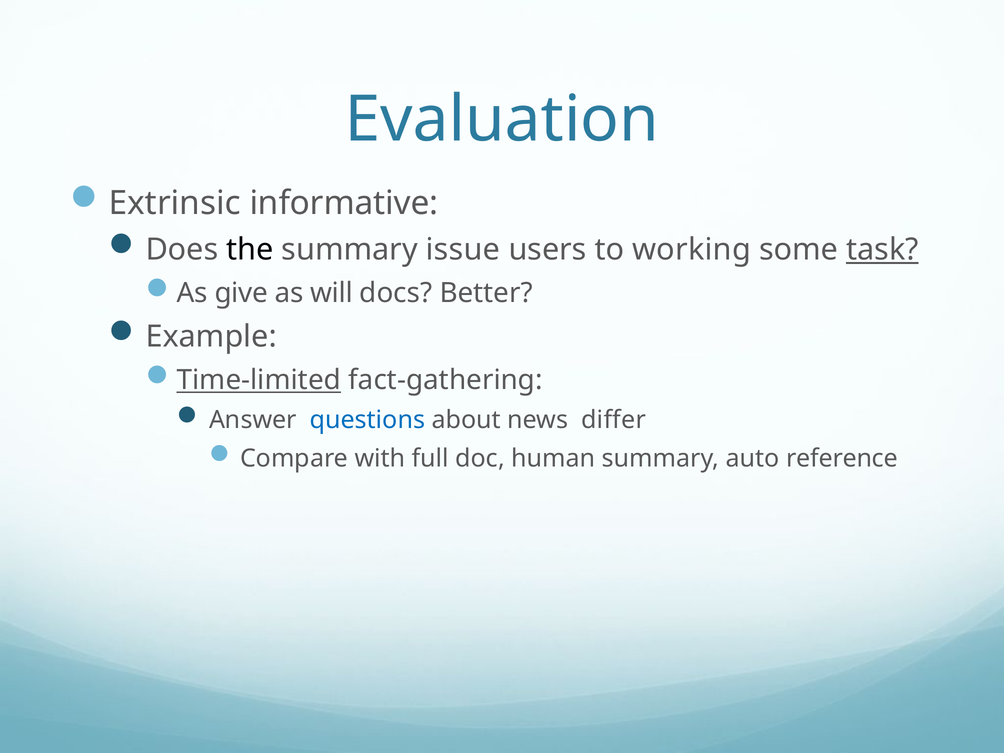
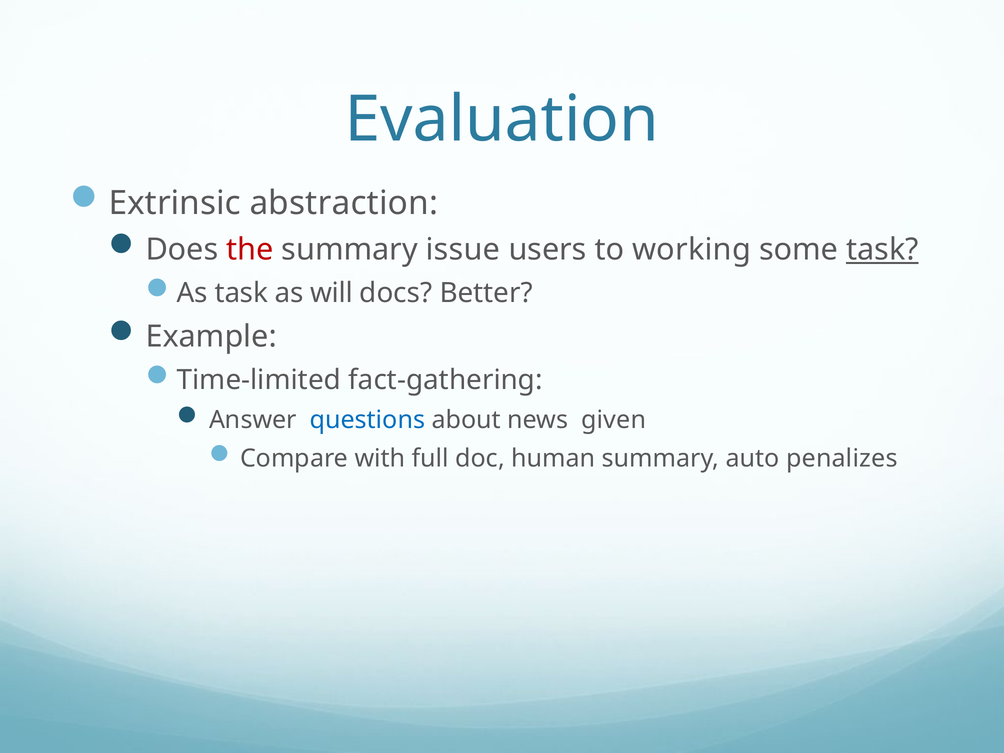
informative: informative -> abstraction
the colour: black -> red
As give: give -> task
Time-limited underline: present -> none
differ: differ -> given
reference: reference -> penalizes
